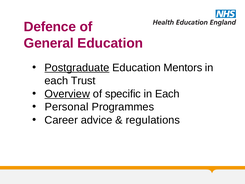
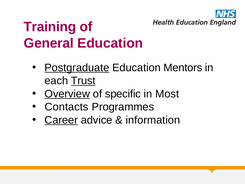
Defence: Defence -> Training
Trust underline: none -> present
Each at (167, 94): Each -> Most
Personal: Personal -> Contacts
Career underline: none -> present
regulations: regulations -> information
